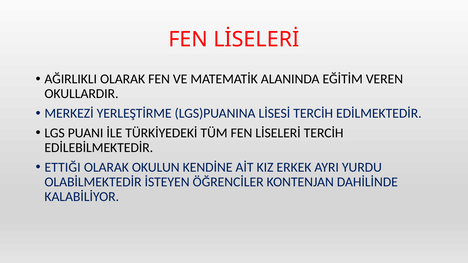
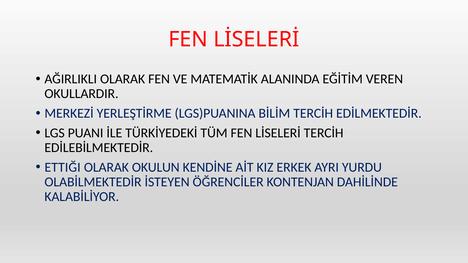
LİSESİ: LİSESİ -> BİLİM
